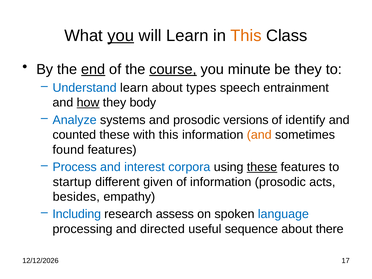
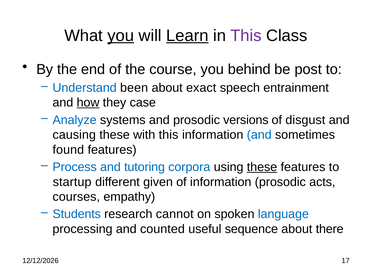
Learn at (187, 36) underline: none -> present
This at (246, 36) colour: orange -> purple
end underline: present -> none
course underline: present -> none
minute: minute -> behind
be they: they -> post
Understand learn: learn -> been
types: types -> exact
body: body -> case
identify: identify -> disgust
counted: counted -> causing
and at (259, 135) colour: orange -> blue
interest: interest -> tutoring
besides: besides -> courses
Including: Including -> Students
assess: assess -> cannot
directed: directed -> counted
